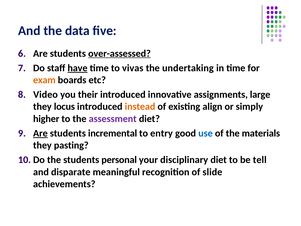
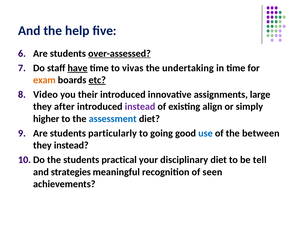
data: data -> help
etc underline: none -> present
locus: locus -> after
instead at (140, 107) colour: orange -> purple
assessment colour: purple -> blue
Are at (40, 133) underline: present -> none
incremental: incremental -> particularly
entry: entry -> going
materials: materials -> between
they pasting: pasting -> instead
personal: personal -> practical
disparate: disparate -> strategies
slide: slide -> seen
